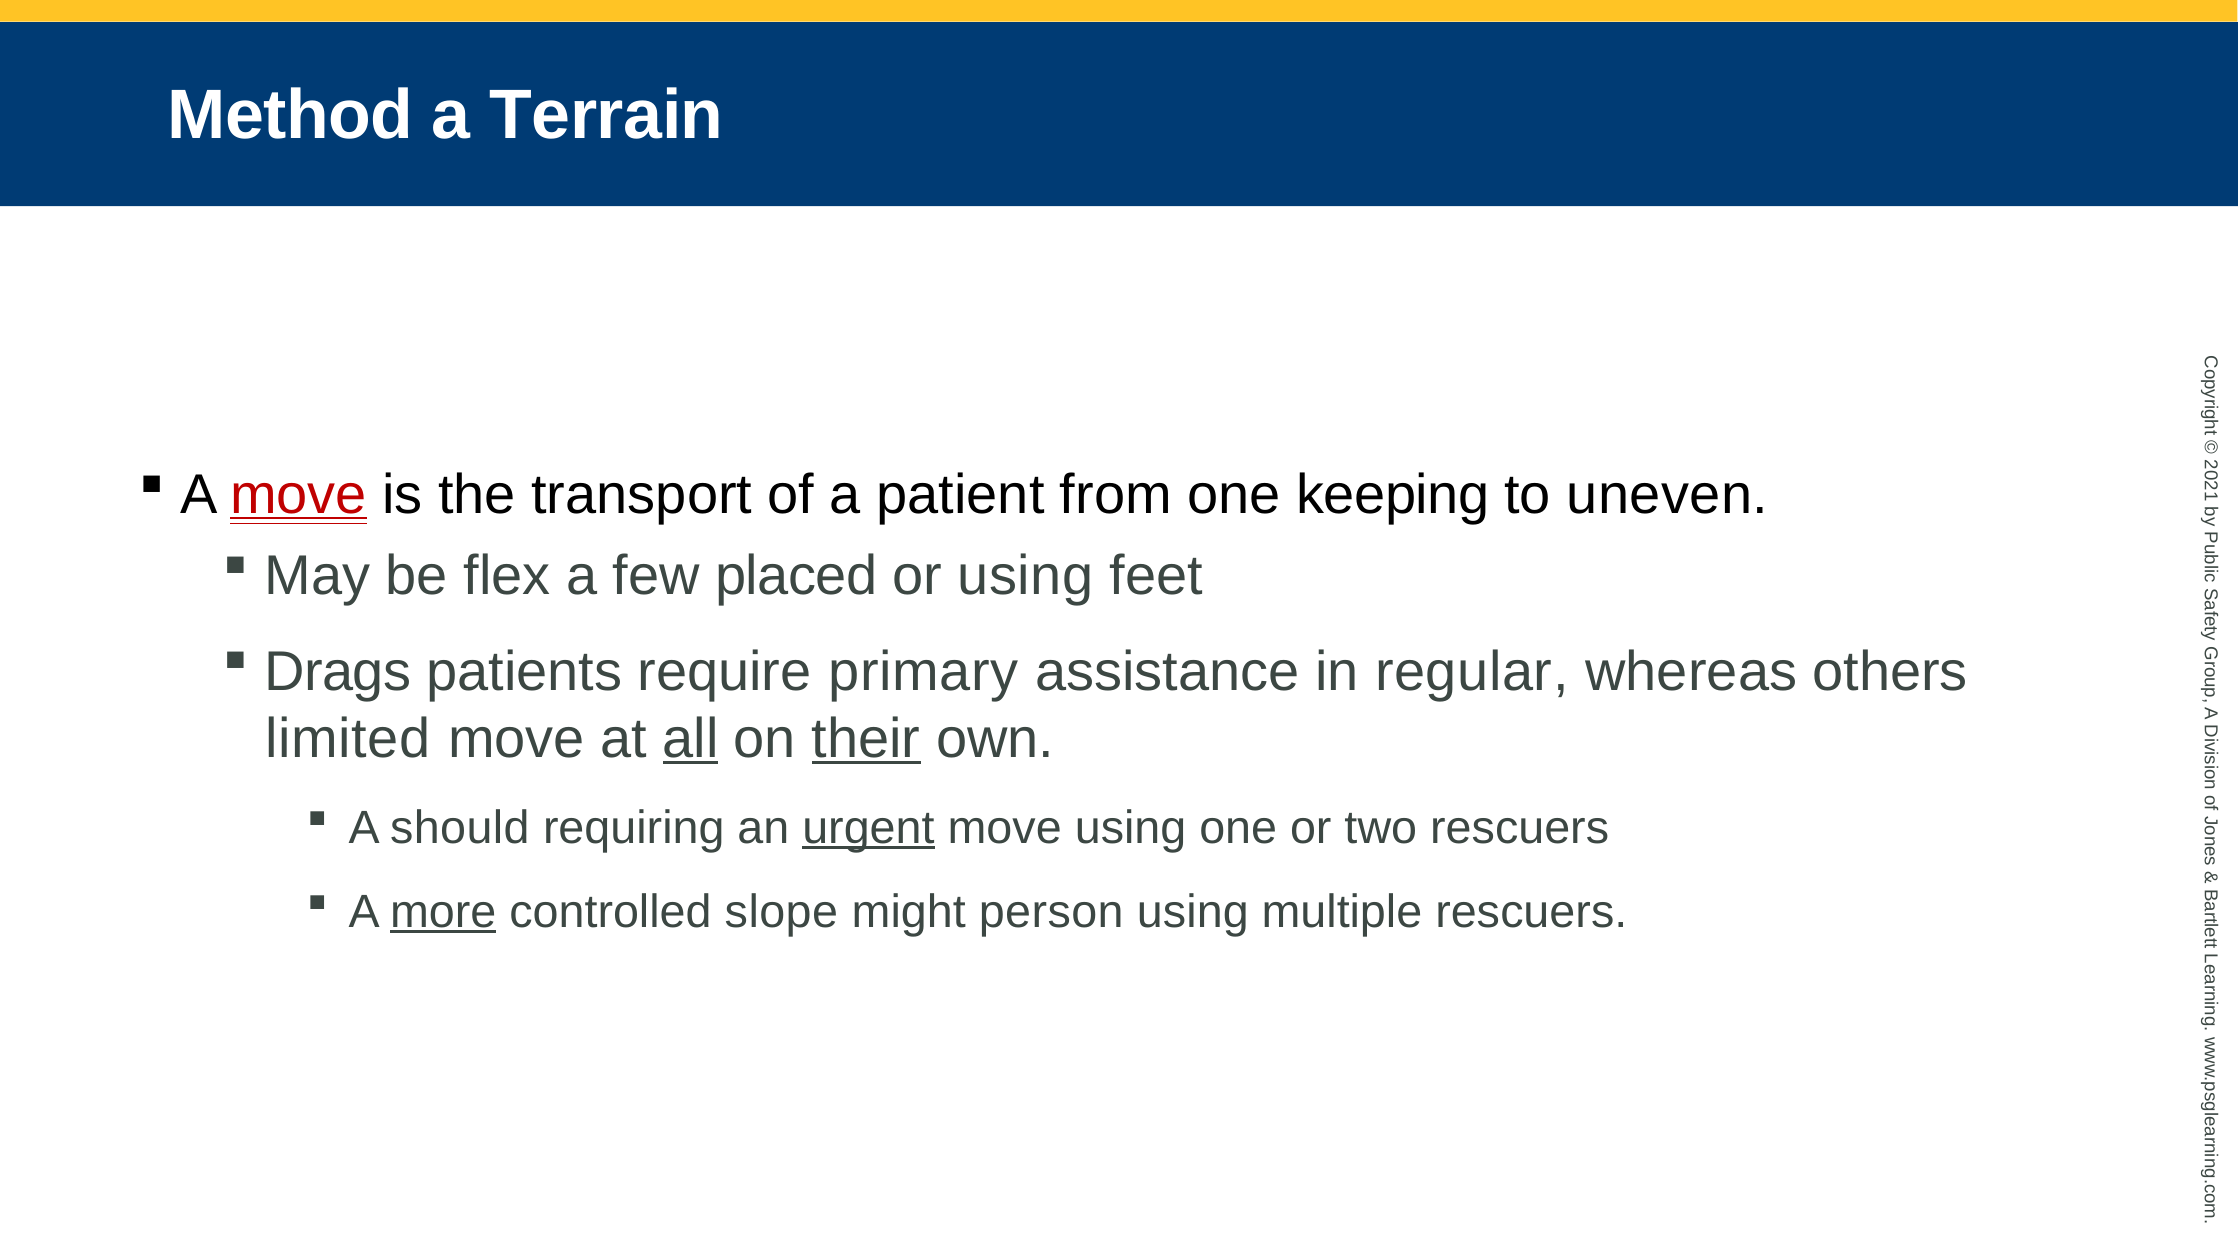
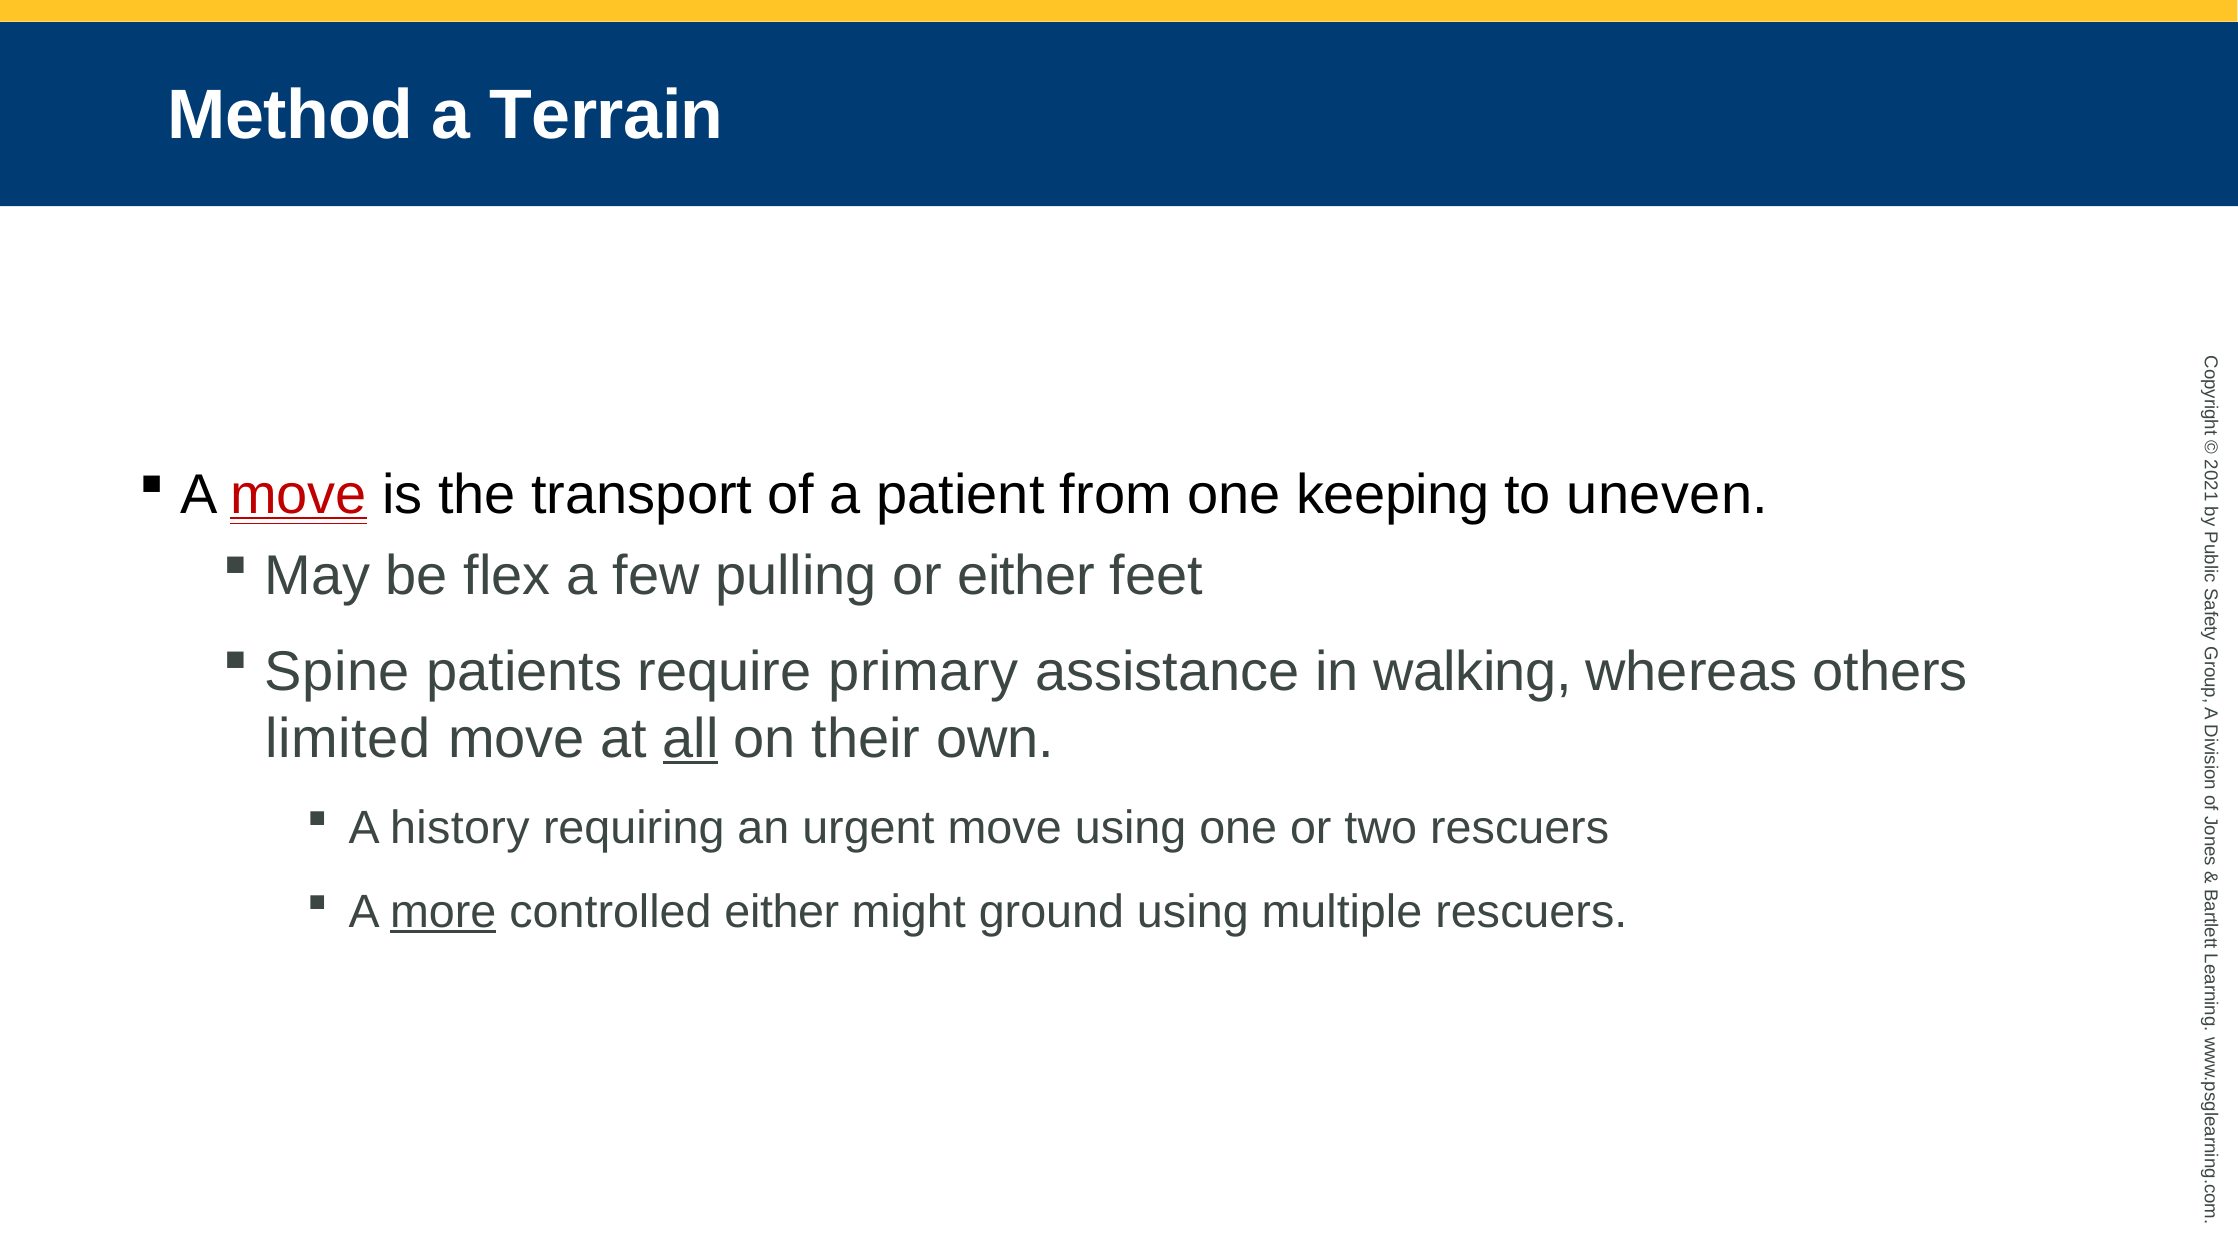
placed: placed -> pulling
or using: using -> either
Drags: Drags -> Spine
regular: regular -> walking
their underline: present -> none
should: should -> history
urgent underline: present -> none
controlled slope: slope -> either
person: person -> ground
